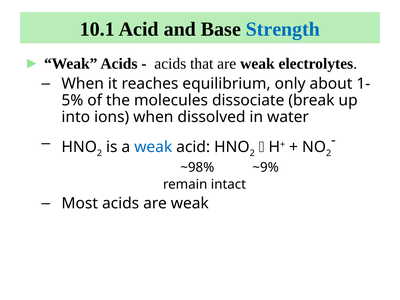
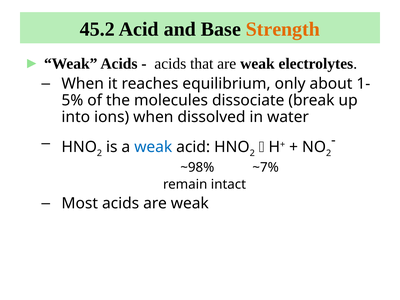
10.1: 10.1 -> 45.2
Strength colour: blue -> orange
~9%: ~9% -> ~7%
